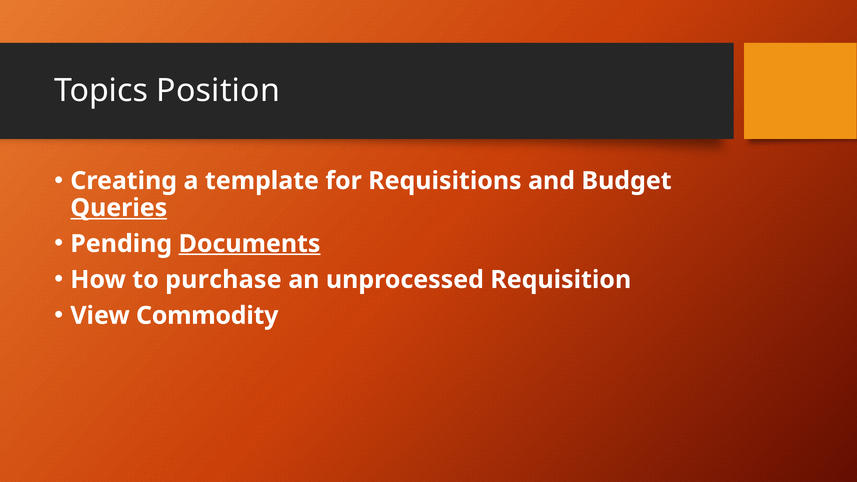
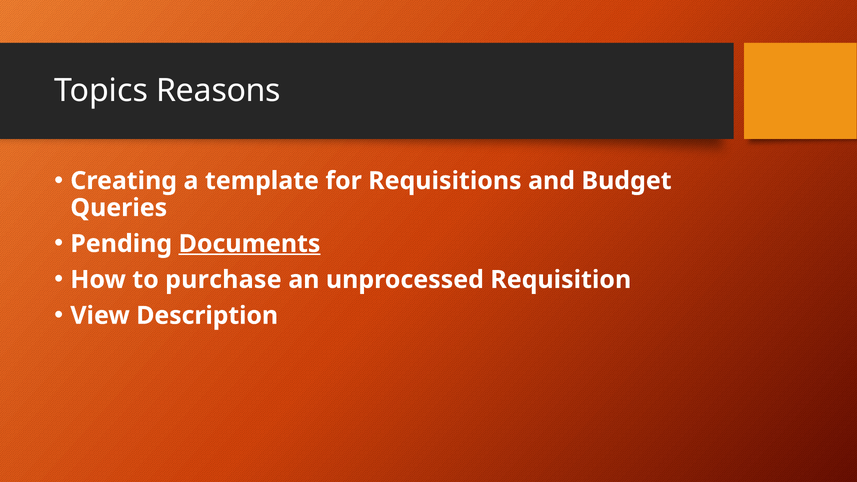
Position: Position -> Reasons
Queries underline: present -> none
Commodity: Commodity -> Description
